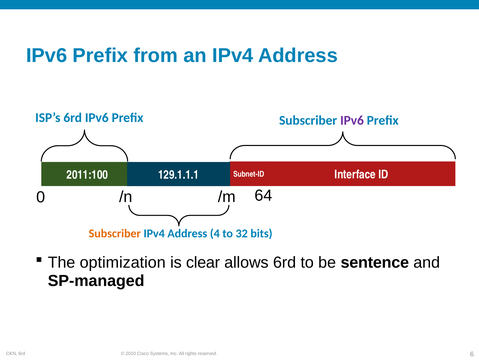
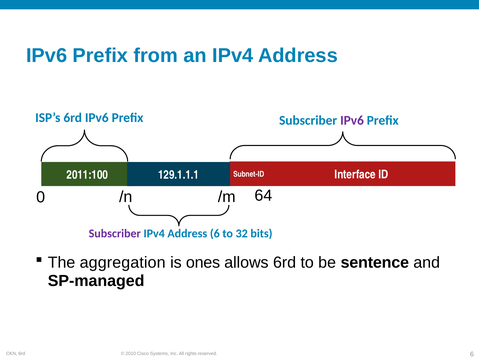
Subscriber at (115, 233) colour: orange -> purple
Address 4: 4 -> 6
optimization: optimization -> aggregation
clear: clear -> ones
